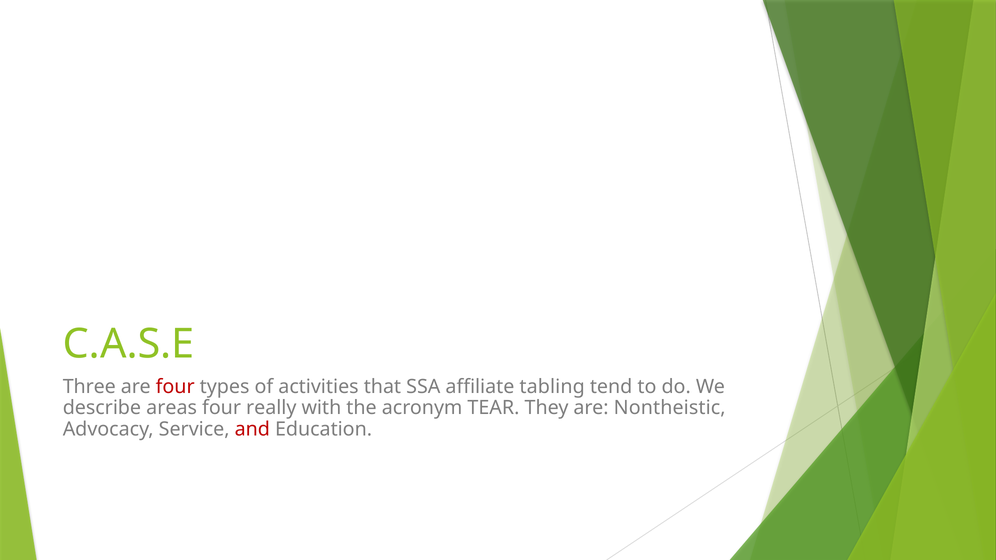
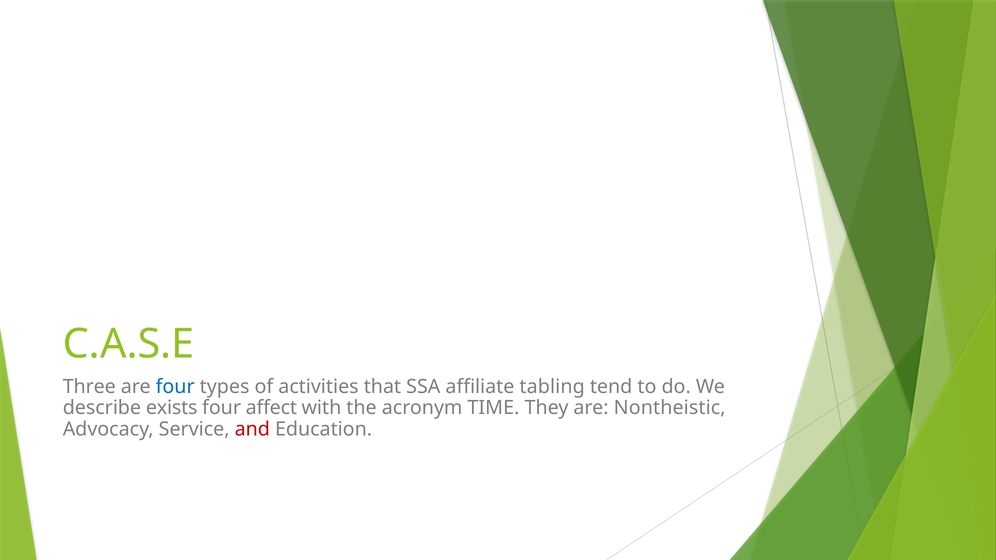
four at (175, 387) colour: red -> blue
areas: areas -> exists
really: really -> affect
TEAR: TEAR -> TIME
